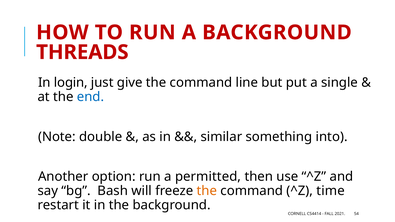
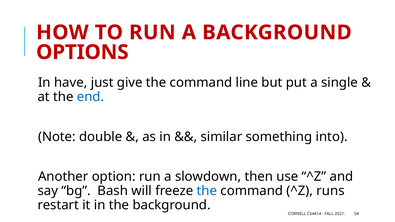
THREADS: THREADS -> OPTIONS
login: login -> have
permitted: permitted -> slowdown
the at (207, 191) colour: orange -> blue
time: time -> runs
